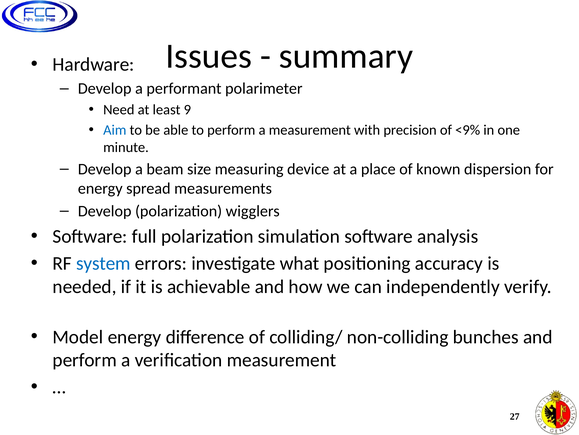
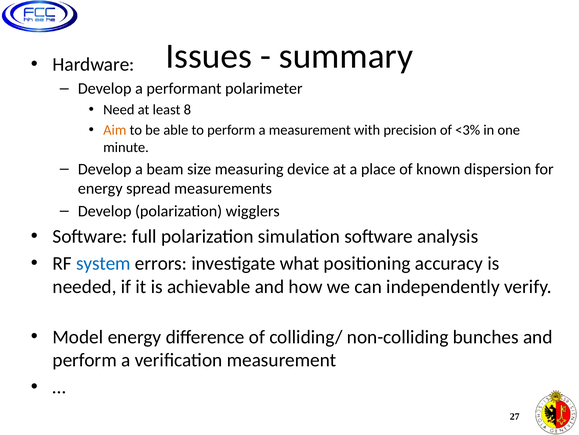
9: 9 -> 8
Aim colour: blue -> orange
<9%: <9% -> <3%
